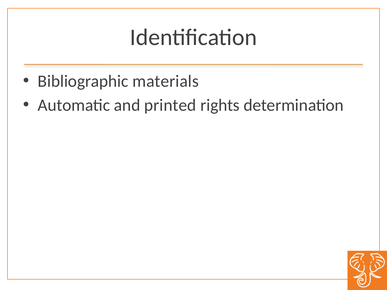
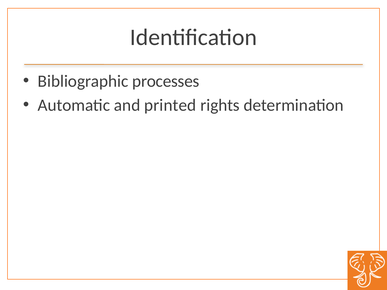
materials: materials -> processes
